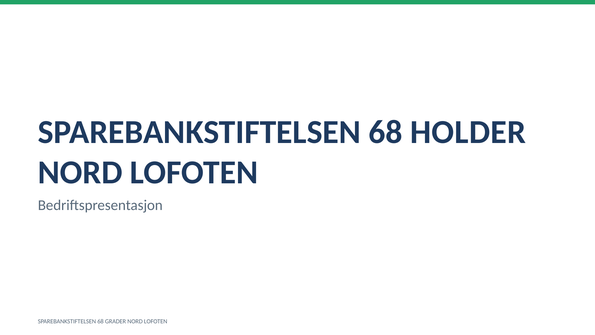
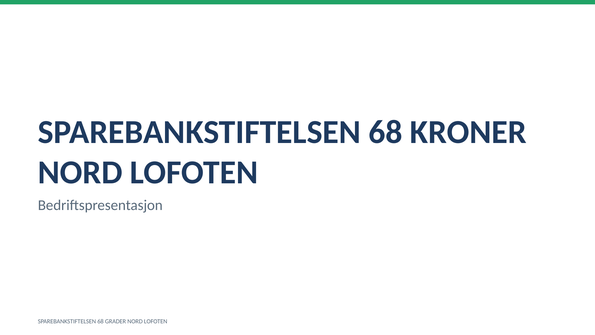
HOLDER: HOLDER -> KRONER
